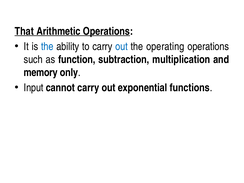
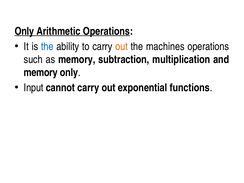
That at (24, 31): That -> Only
out at (122, 47) colour: blue -> orange
operating: operating -> machines
as function: function -> memory
